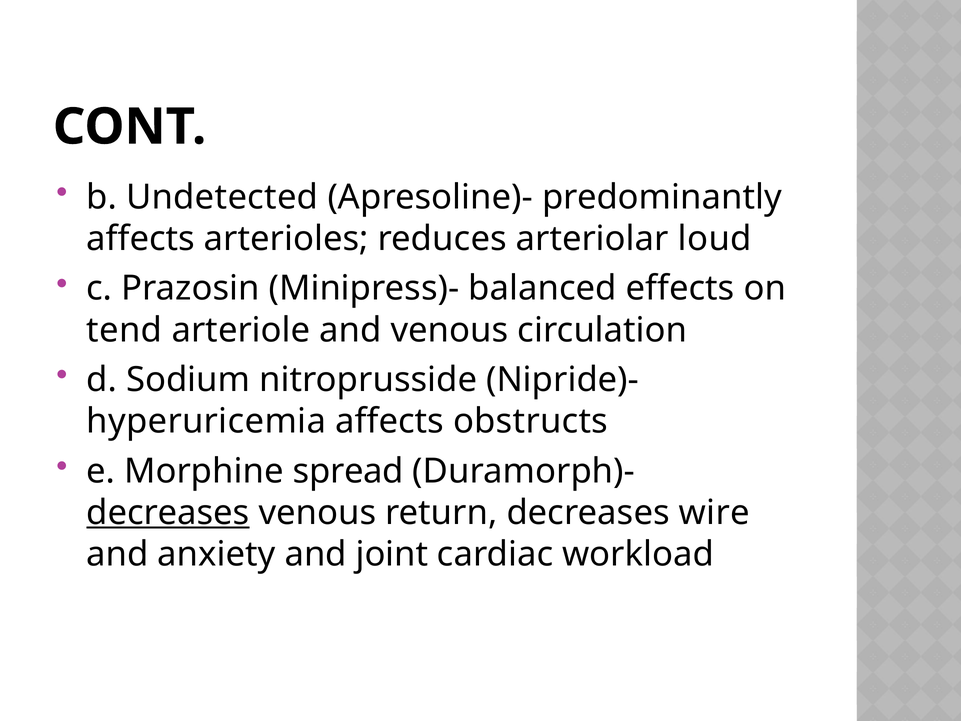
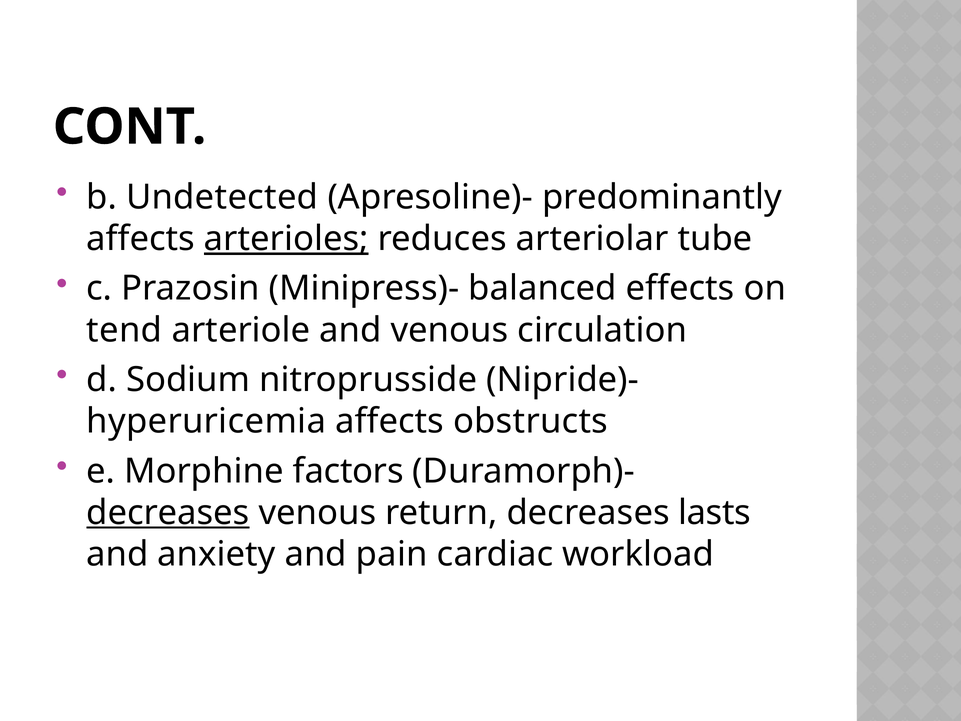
arterioles underline: none -> present
loud: loud -> tube
spread: spread -> factors
wire: wire -> lasts
joint: joint -> pain
